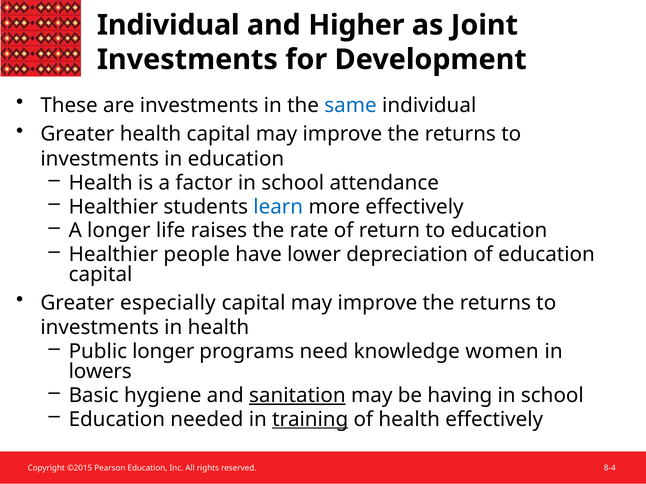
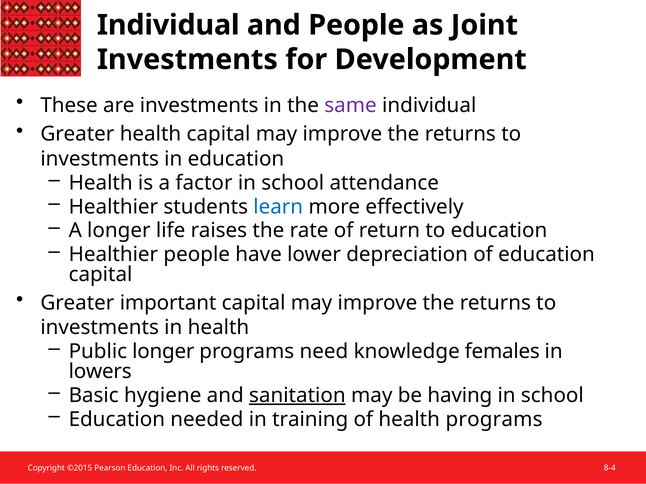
and Higher: Higher -> People
same colour: blue -> purple
especially: especially -> important
women: women -> females
training underline: present -> none
health effectively: effectively -> programs
